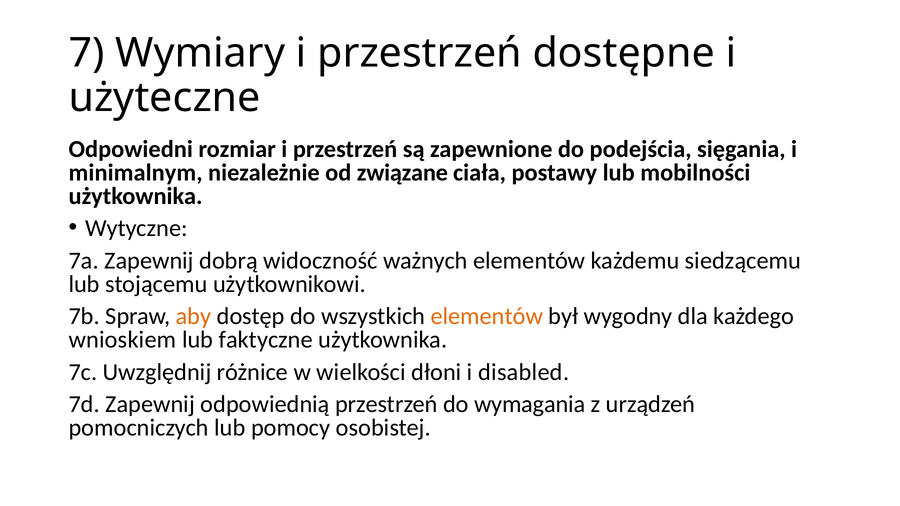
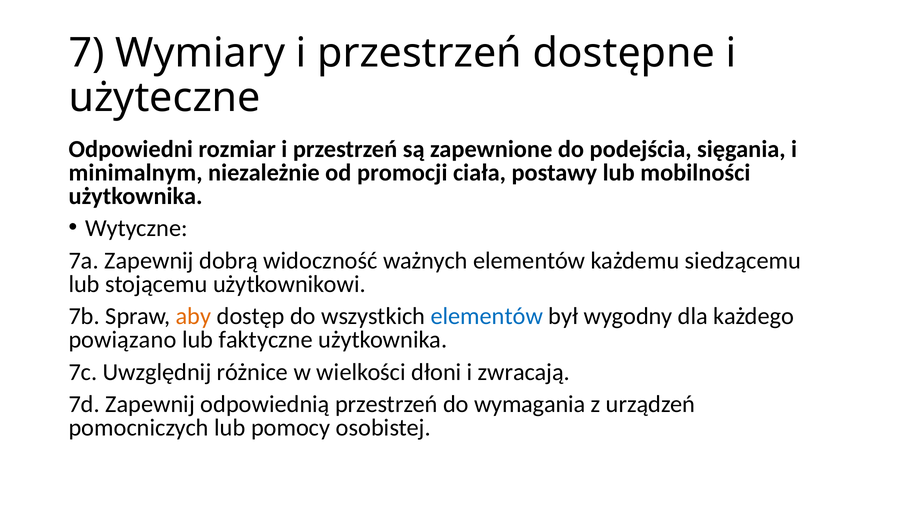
związane: związane -> promocji
elementów at (487, 316) colour: orange -> blue
wnioskiem: wnioskiem -> powiązano
disabled: disabled -> zwracają
